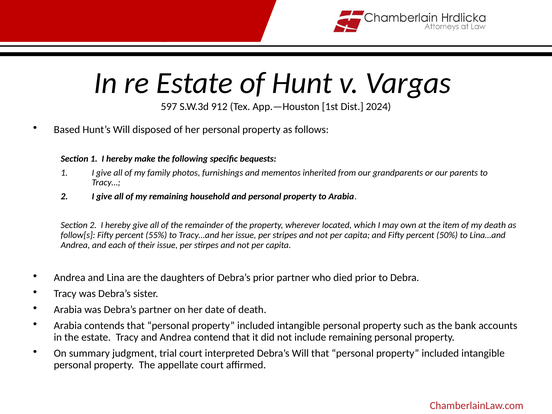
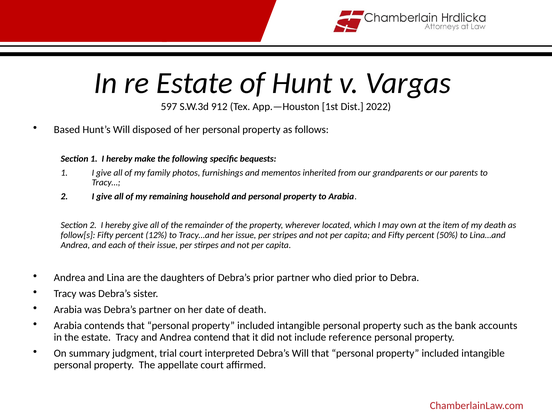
2024: 2024 -> 2022
55%: 55% -> 12%
include remaining: remaining -> reference
